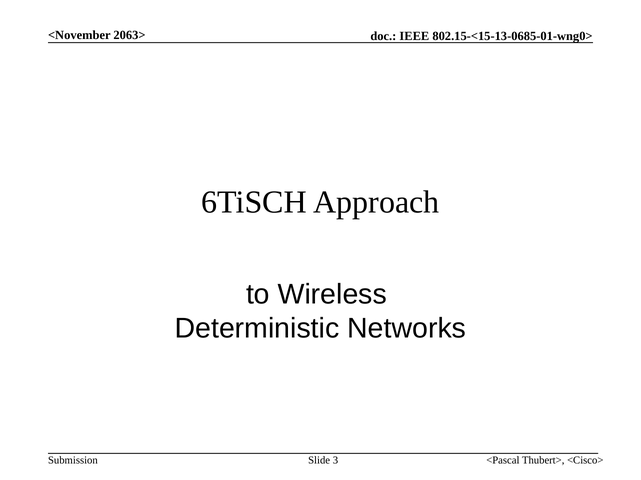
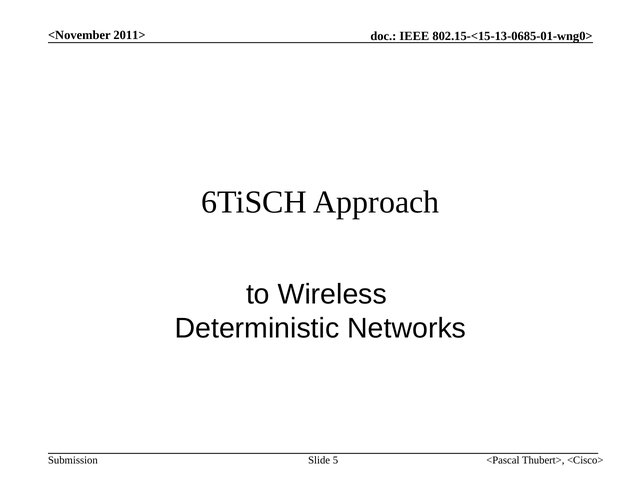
2063>: 2063> -> 2011>
3: 3 -> 5
